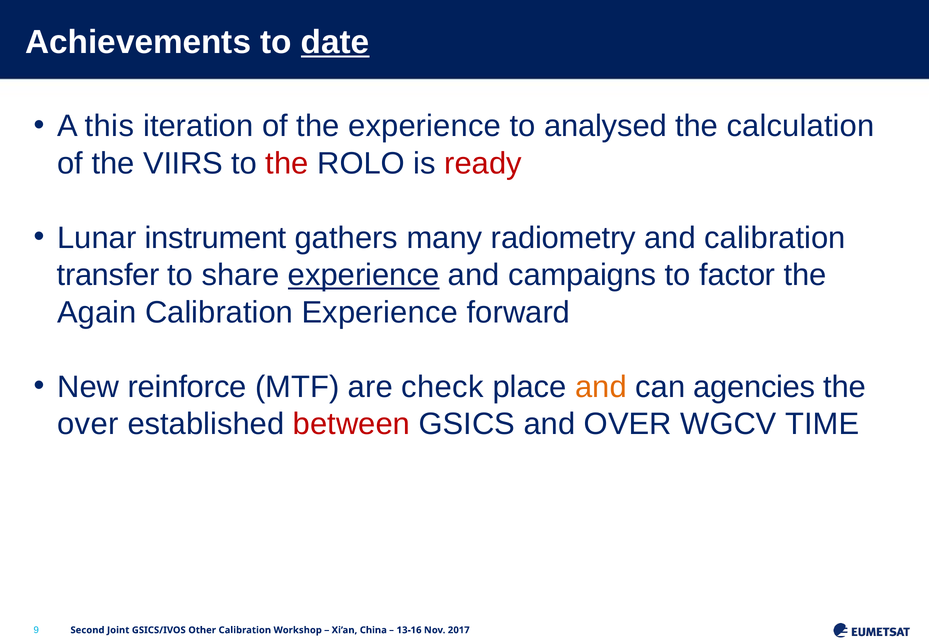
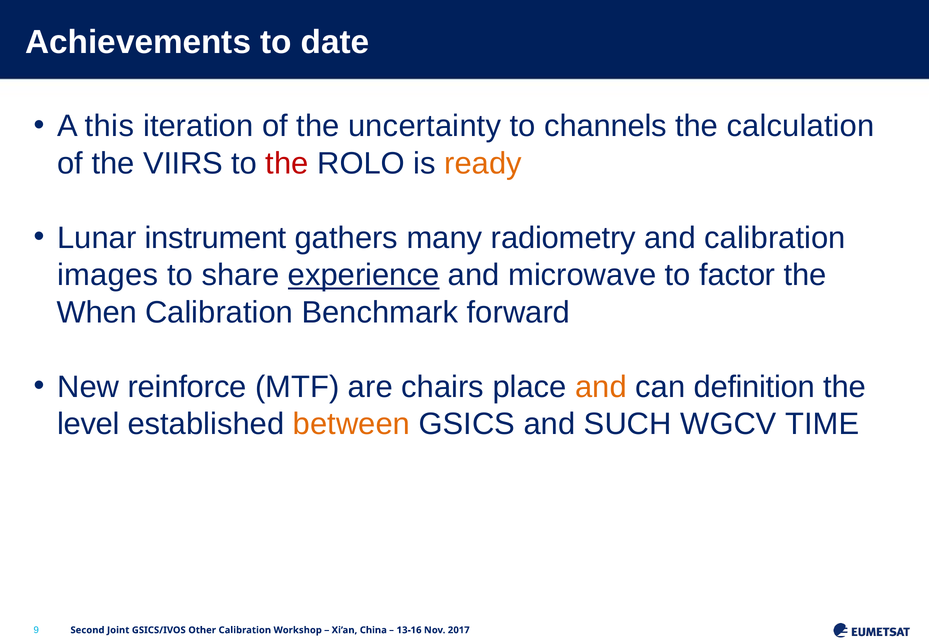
date underline: present -> none
the experience: experience -> uncertainty
analysed: analysed -> channels
ready colour: red -> orange
transfer: transfer -> images
campaigns: campaigns -> microwave
Again: Again -> When
Calibration Experience: Experience -> Benchmark
check: check -> chairs
agencies: agencies -> definition
over at (88, 424): over -> level
between colour: red -> orange
and OVER: OVER -> SUCH
